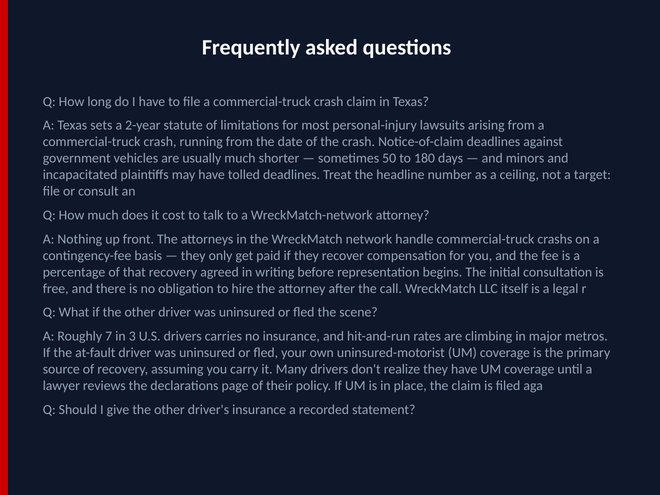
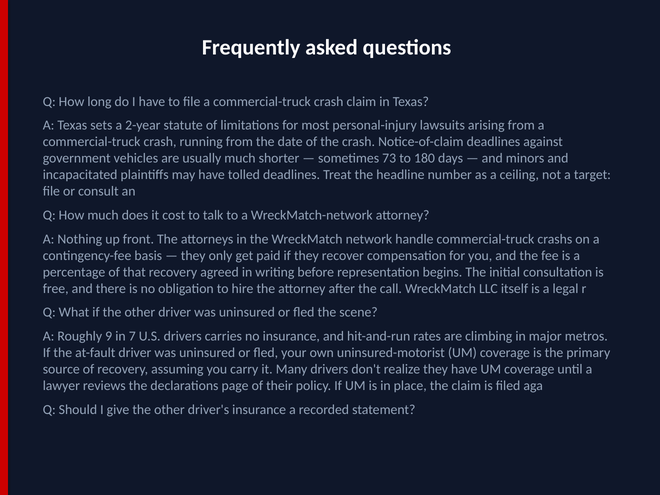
50: 50 -> 73
7: 7 -> 9
3: 3 -> 7
